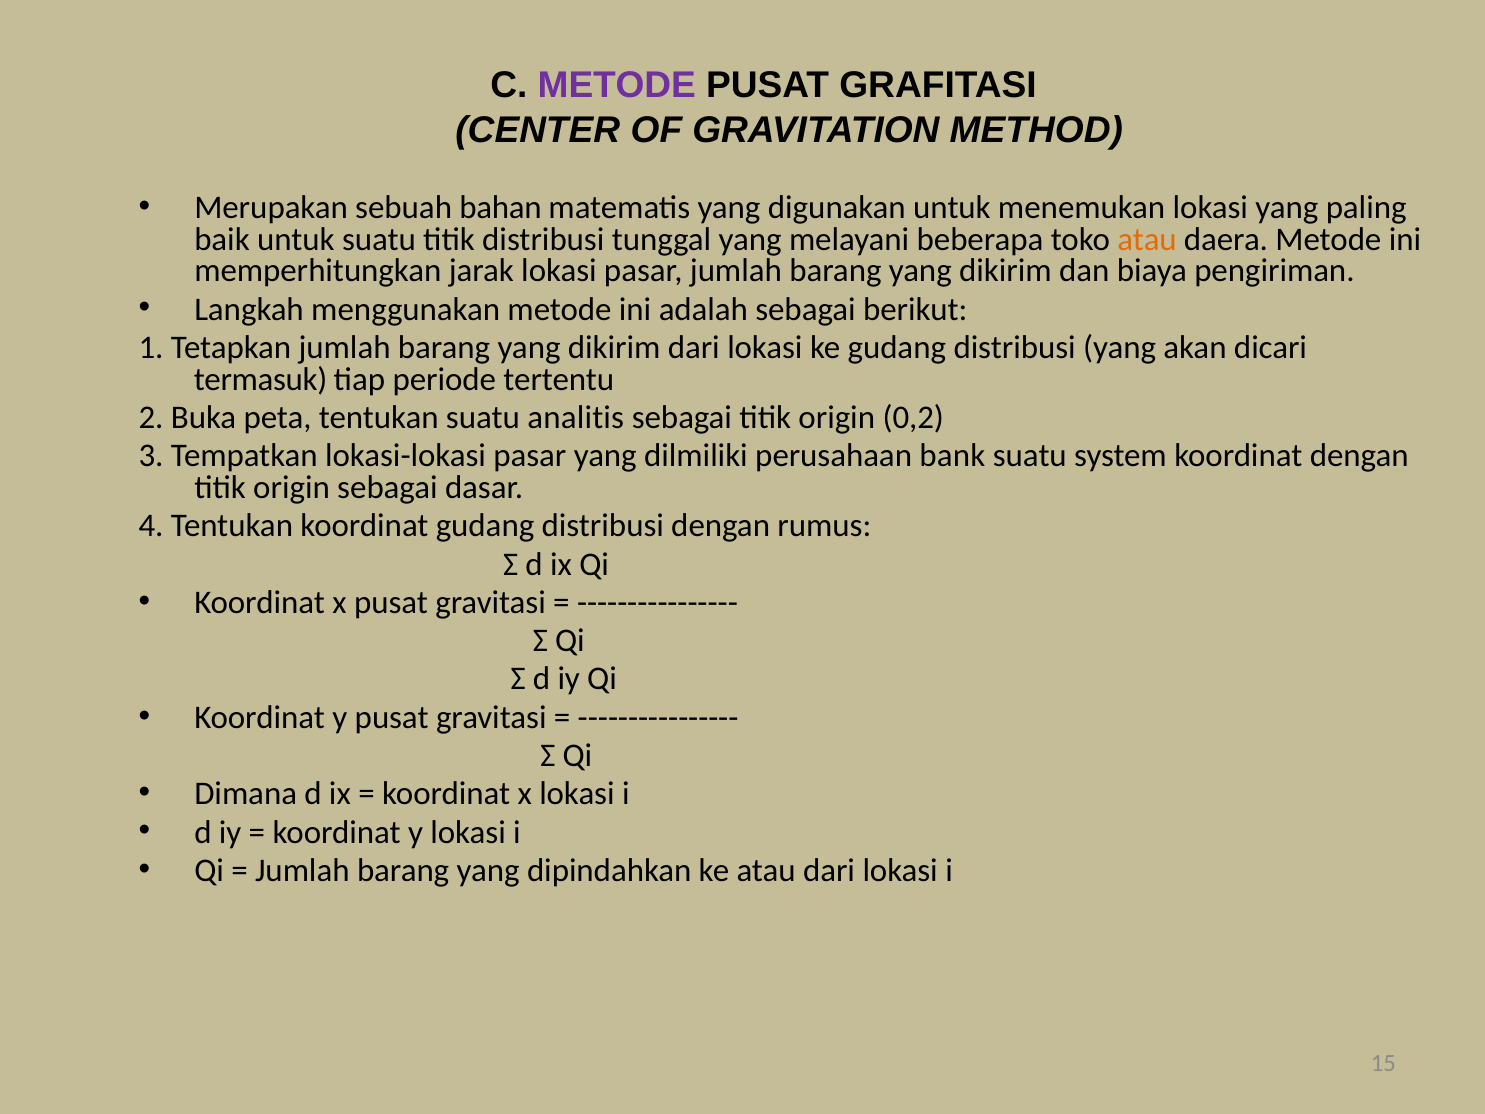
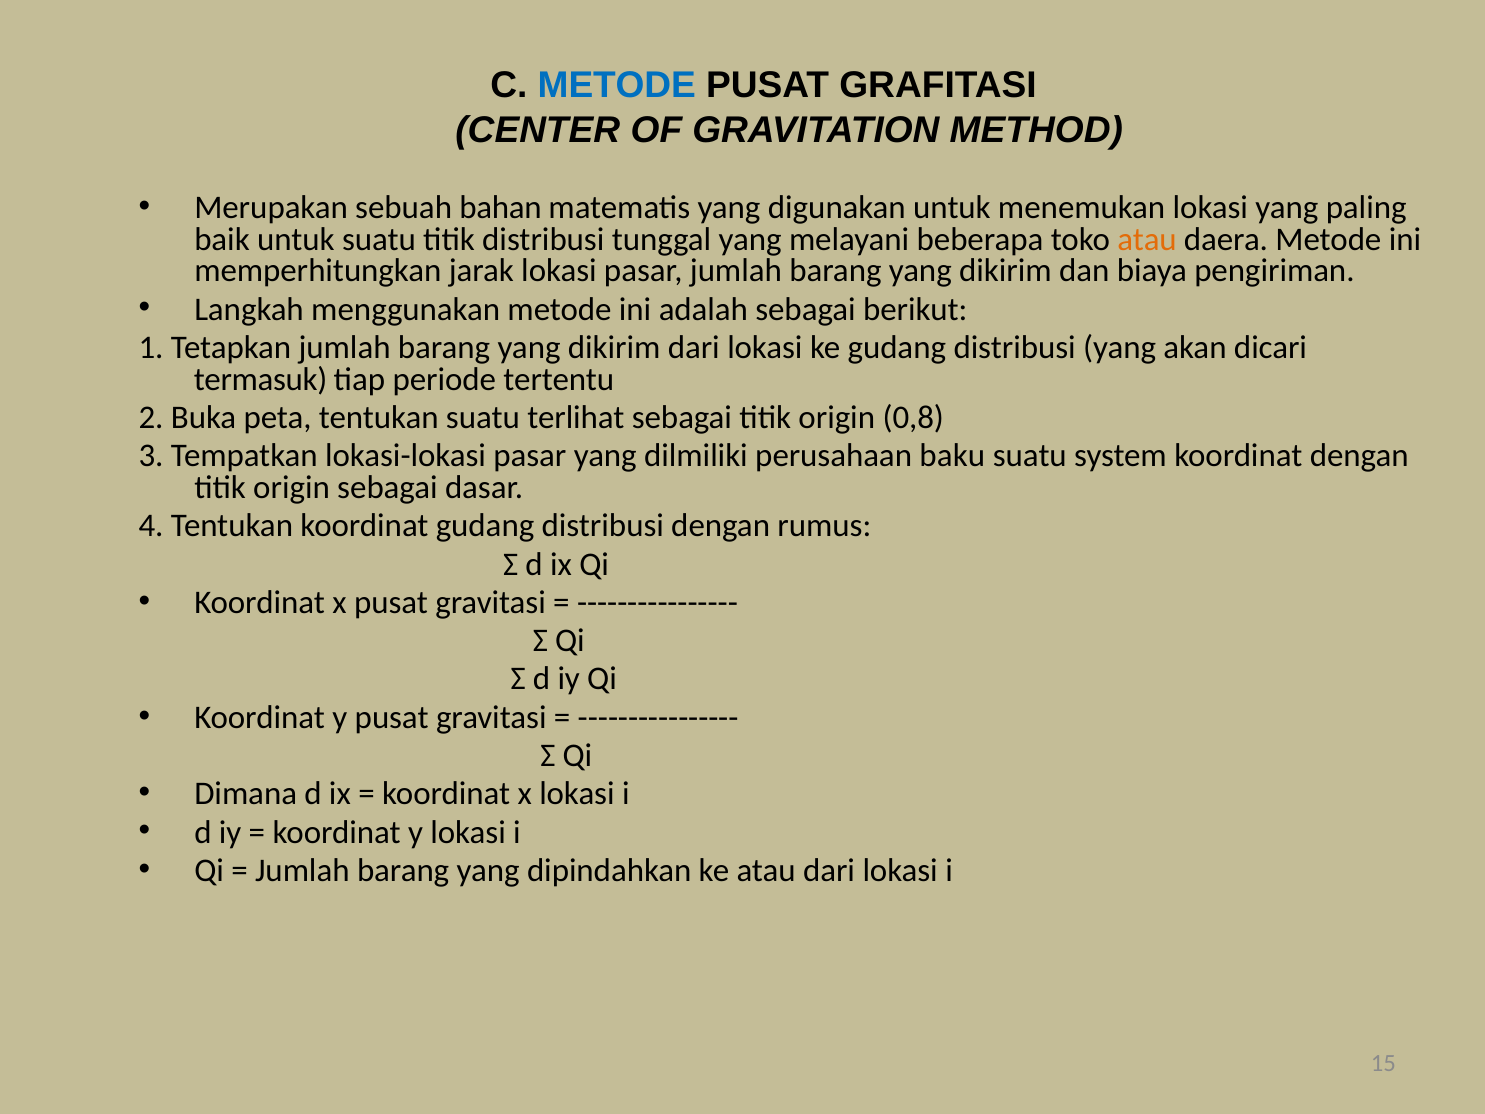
METODE at (617, 86) colour: purple -> blue
analitis: analitis -> terlihat
0,2: 0,2 -> 0,8
bank: bank -> baku
